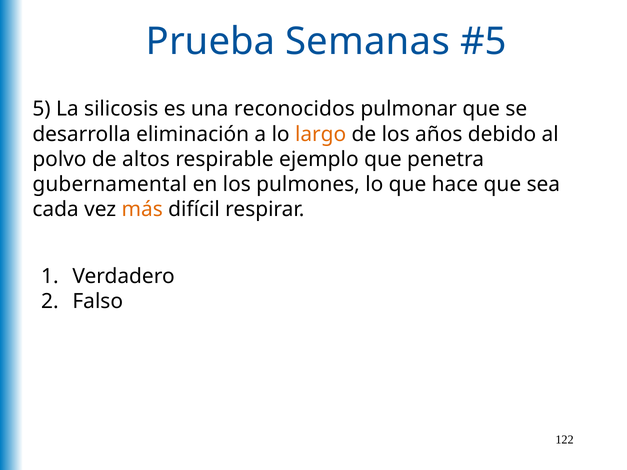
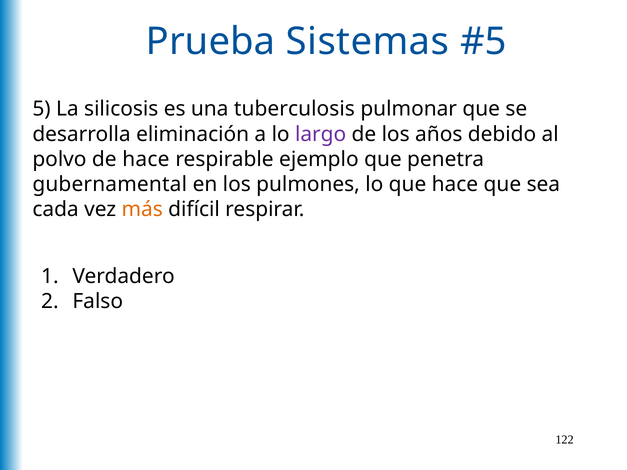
Semanas: Semanas -> Sistemas
reconocidos: reconocidos -> tuberculosis
largo colour: orange -> purple
de altos: altos -> hace
